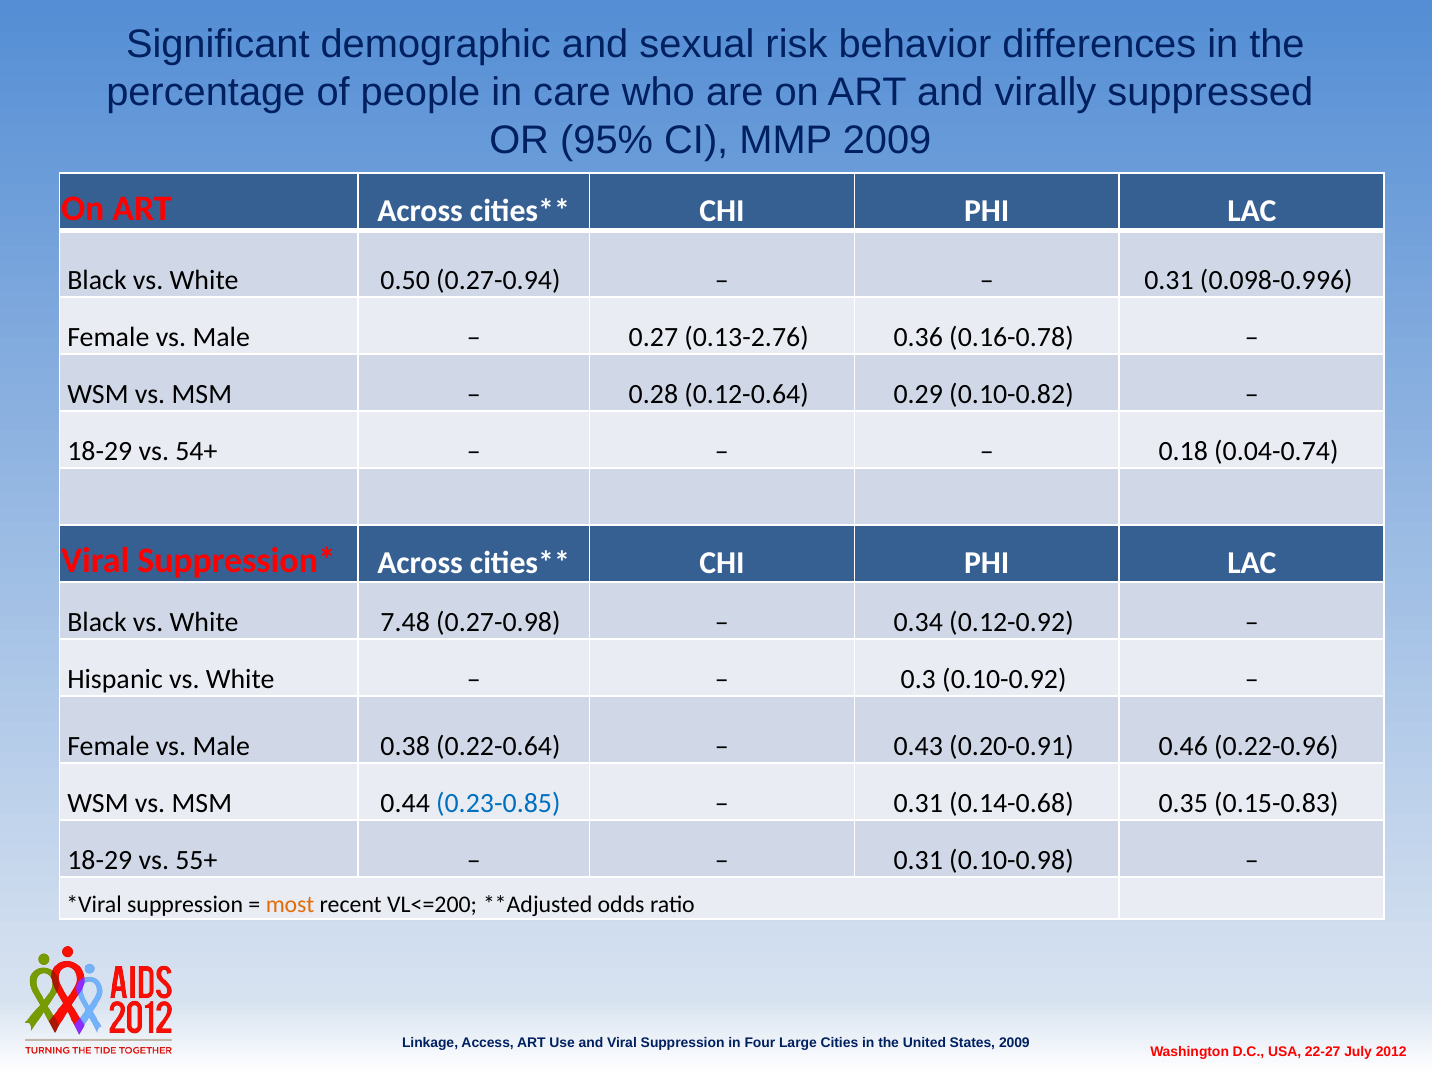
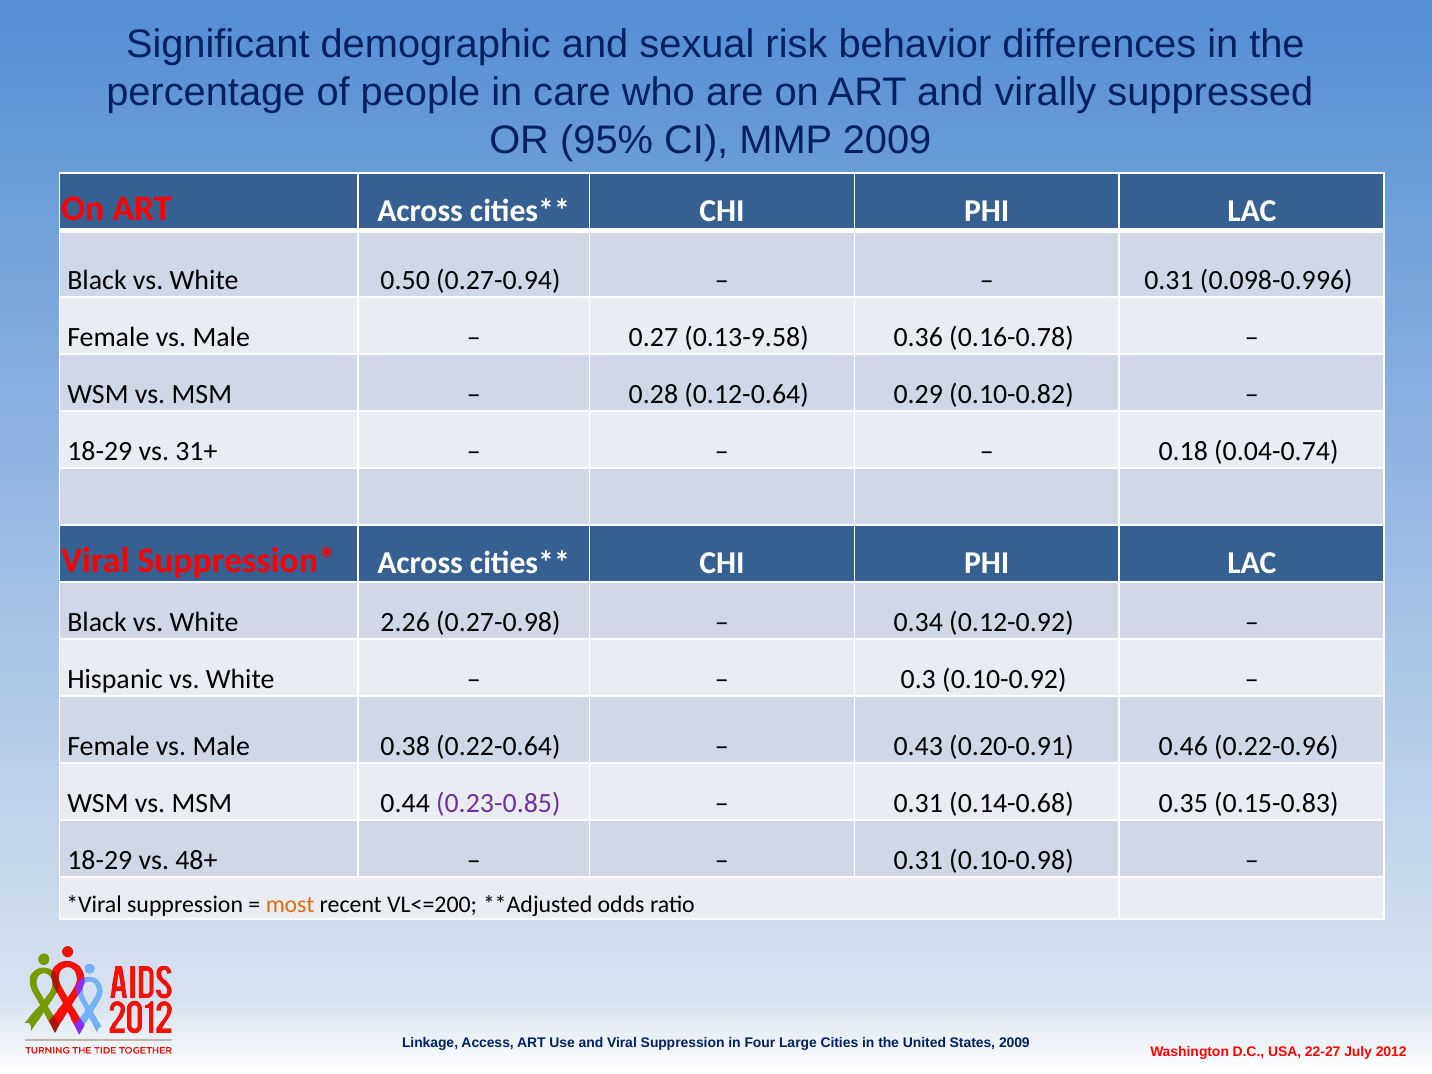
0.13-2.76: 0.13-2.76 -> 0.13-9.58
54+: 54+ -> 31+
7.48: 7.48 -> 2.26
0.23-0.85 colour: blue -> purple
55+: 55+ -> 48+
